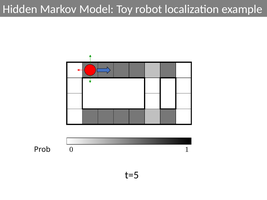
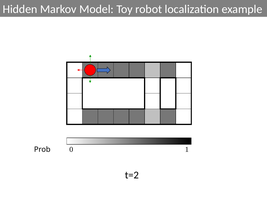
t=5: t=5 -> t=2
